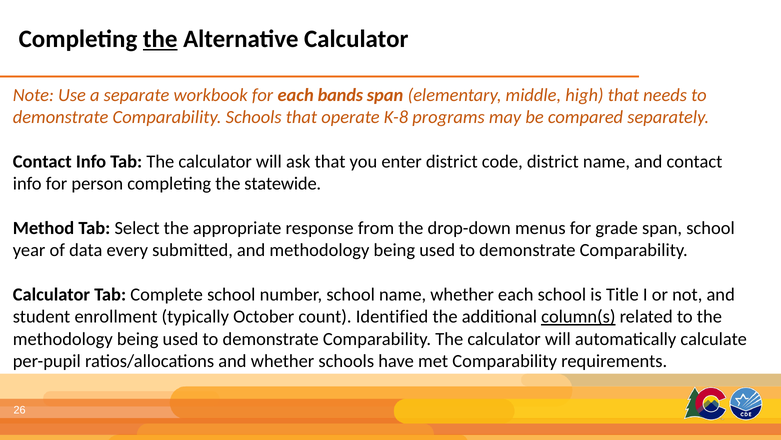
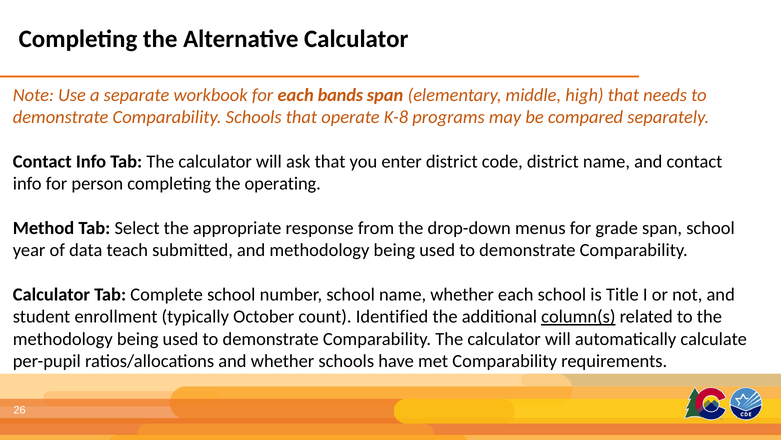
the at (160, 39) underline: present -> none
statewide: statewide -> operating
every: every -> teach
